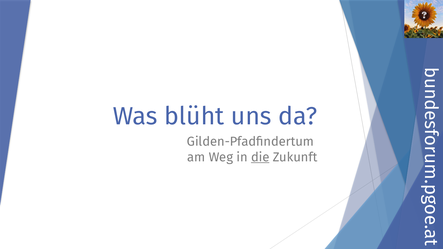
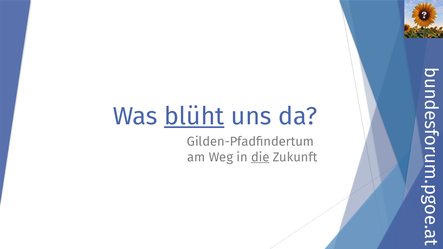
blüht underline: none -> present
